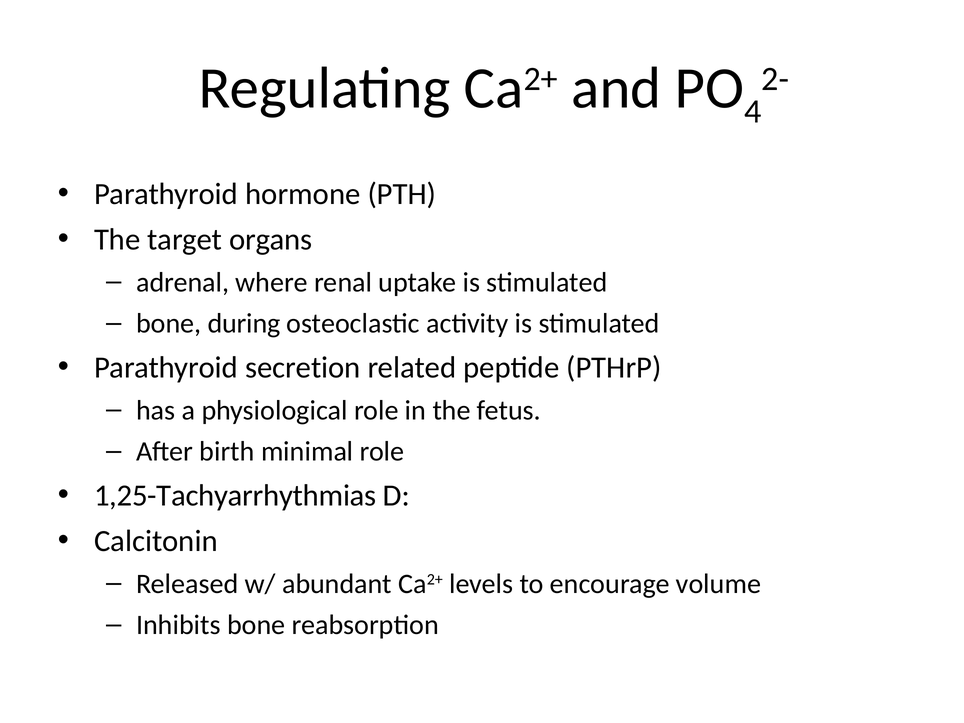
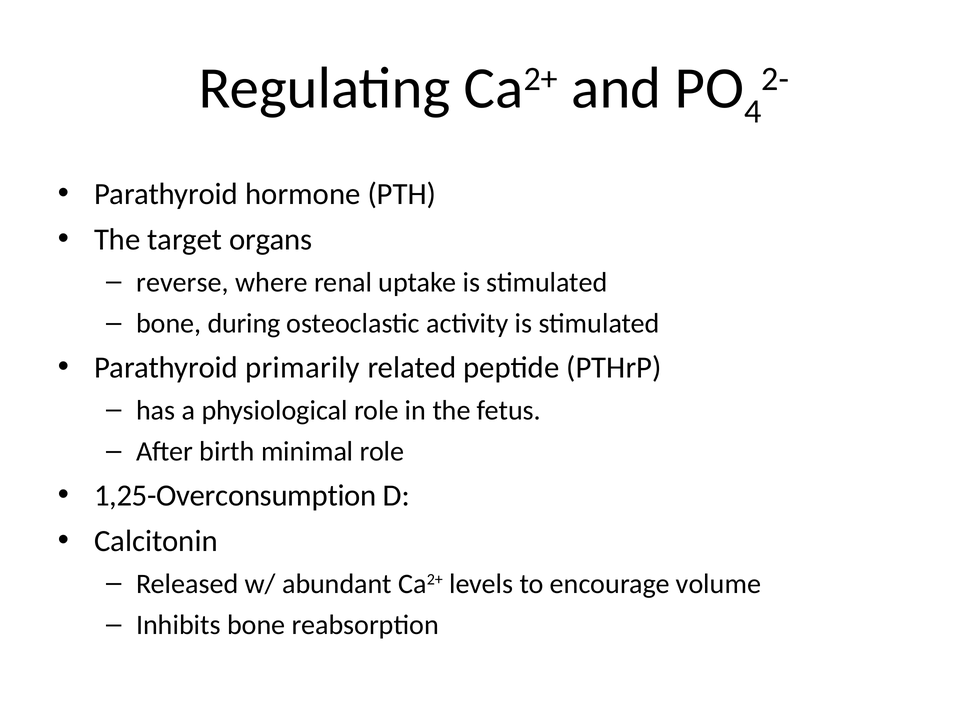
adrenal: adrenal -> reverse
secretion: secretion -> primarily
1,25-Tachyarrhythmias: 1,25-Tachyarrhythmias -> 1,25-Overconsumption
